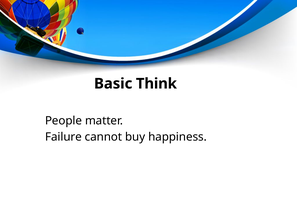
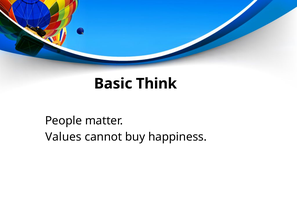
Failure: Failure -> Values
